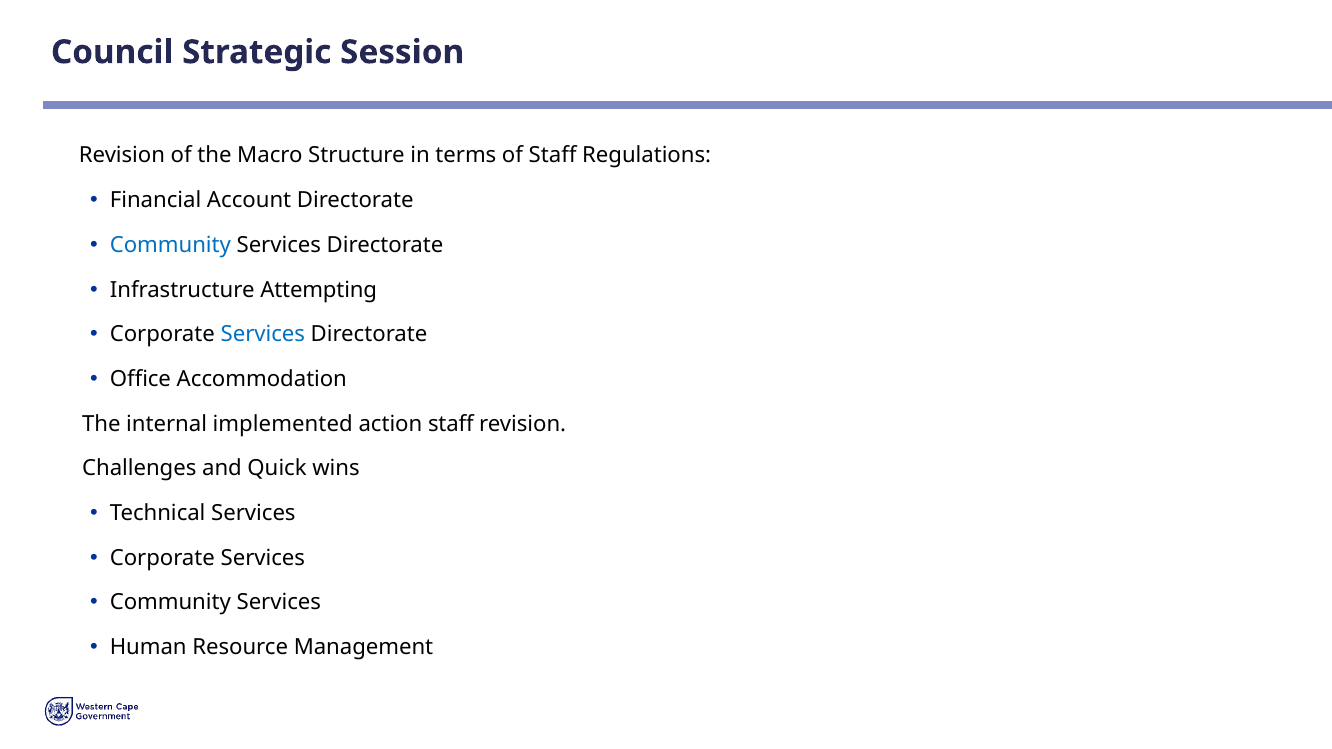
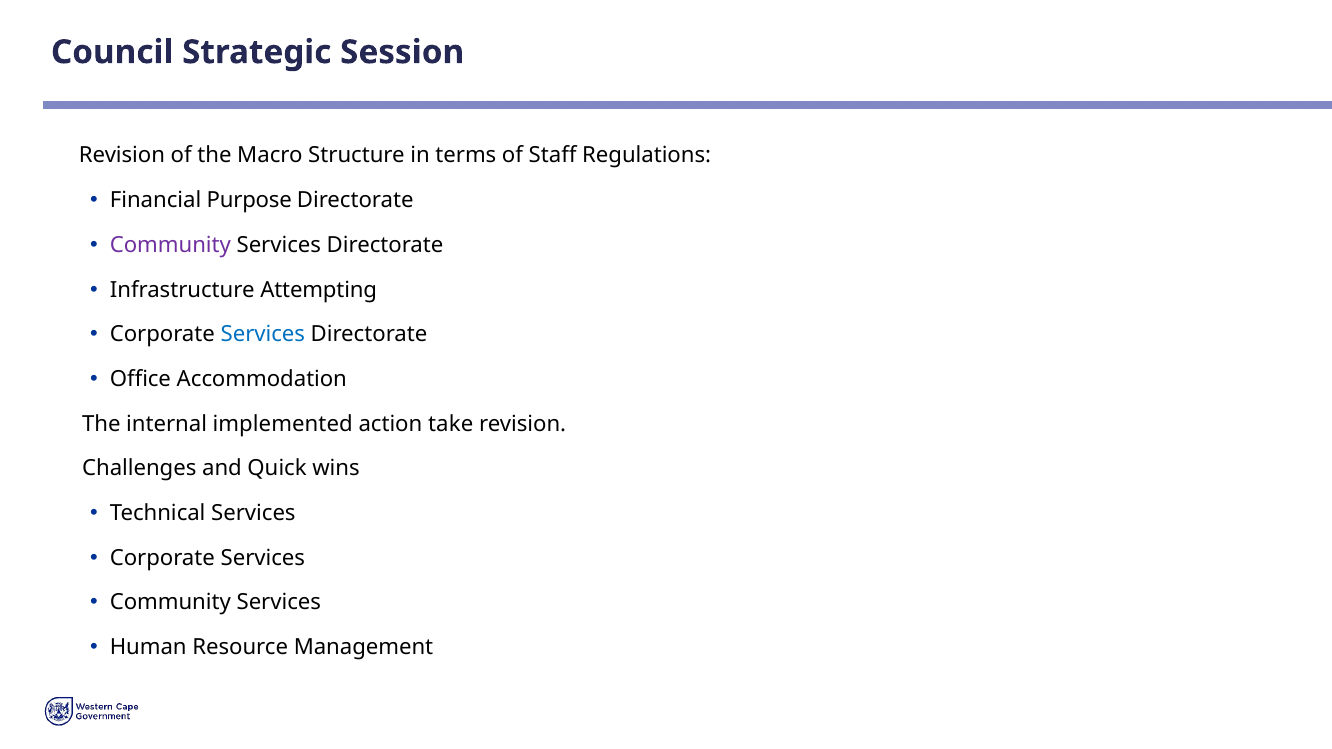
Account: Account -> Purpose
Community at (170, 245) colour: blue -> purple
action staff: staff -> take
